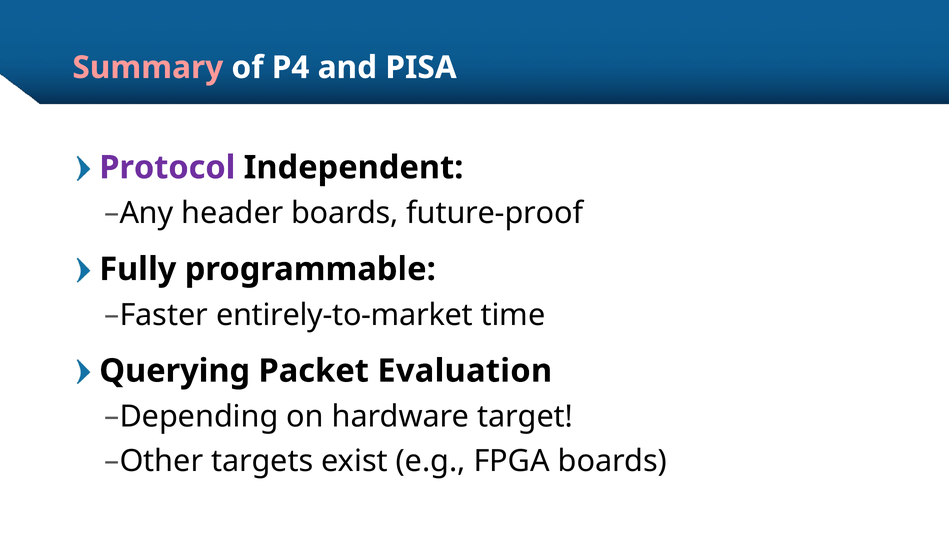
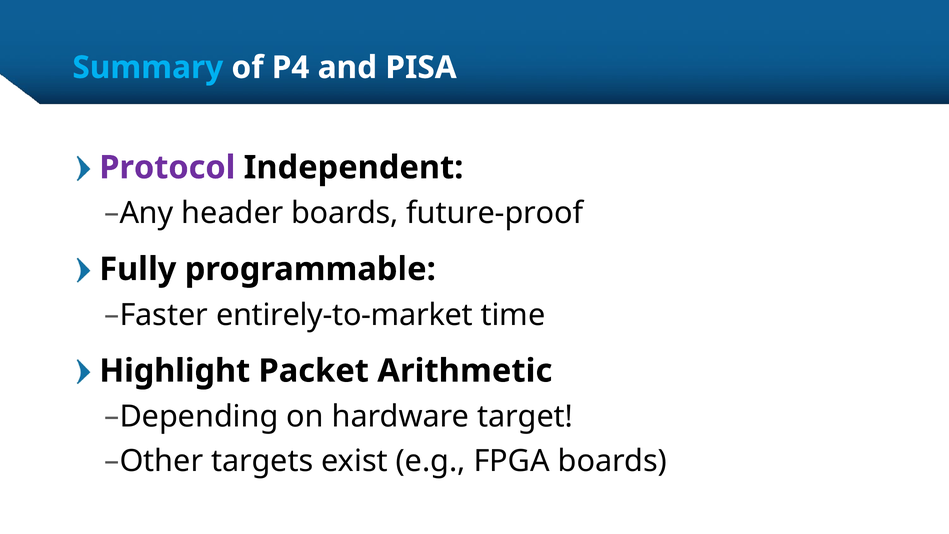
Summary colour: pink -> light blue
Querying: Querying -> Highlight
Evaluation: Evaluation -> Arithmetic
